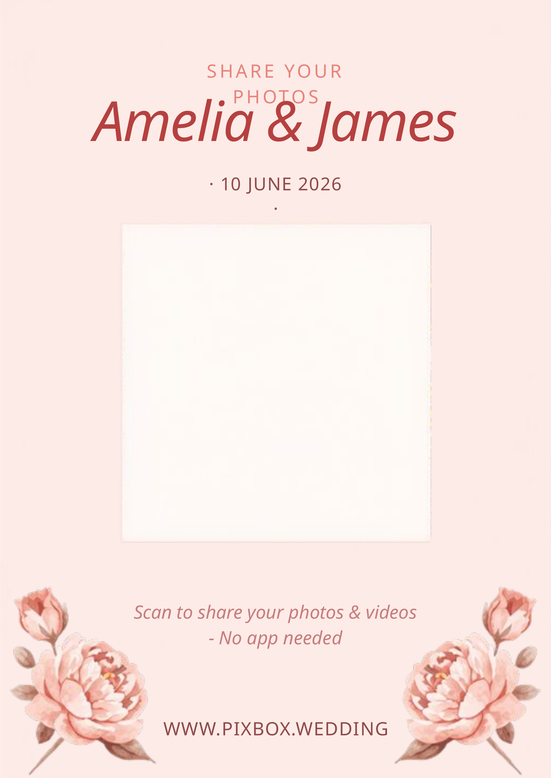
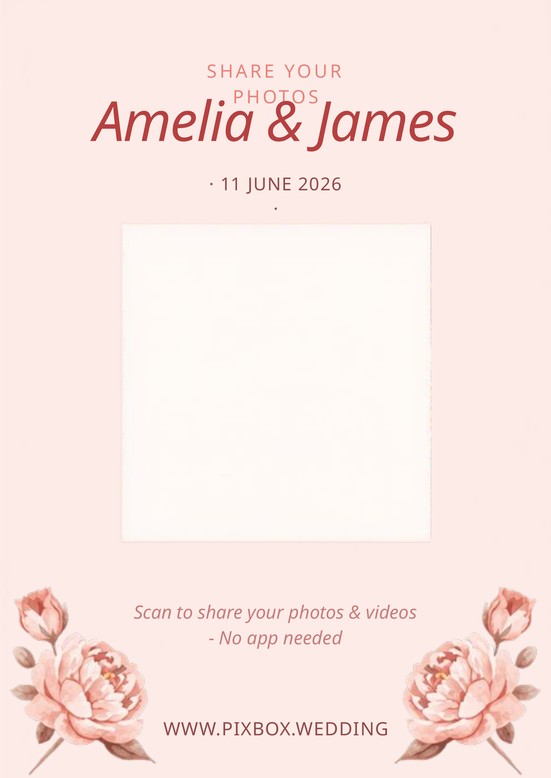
10: 10 -> 11
